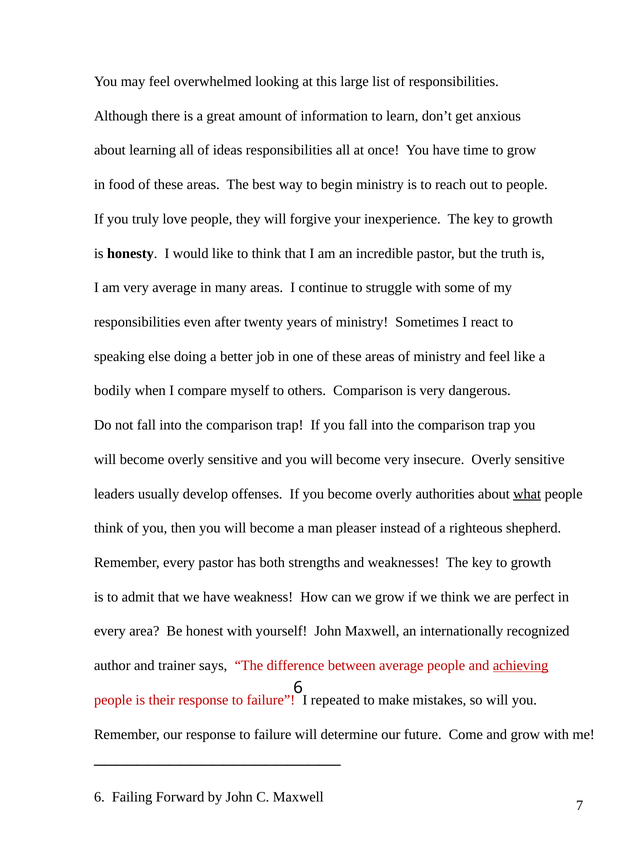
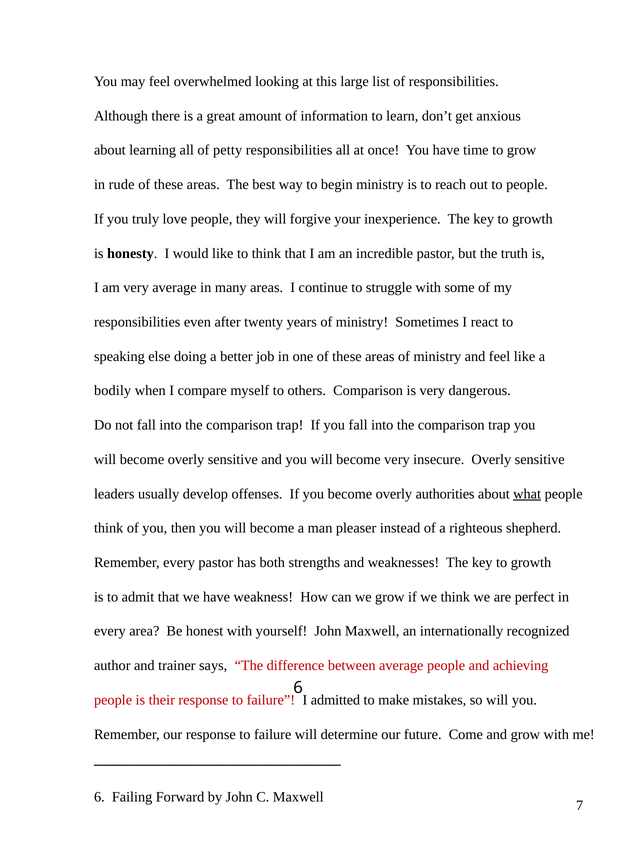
ideas: ideas -> petty
food: food -> rude
achieving underline: present -> none
repeated: repeated -> admitted
